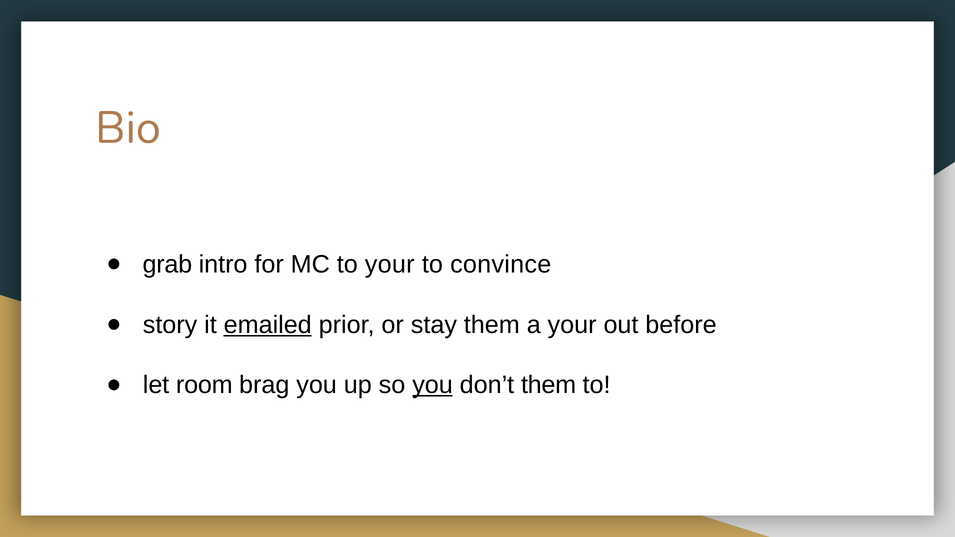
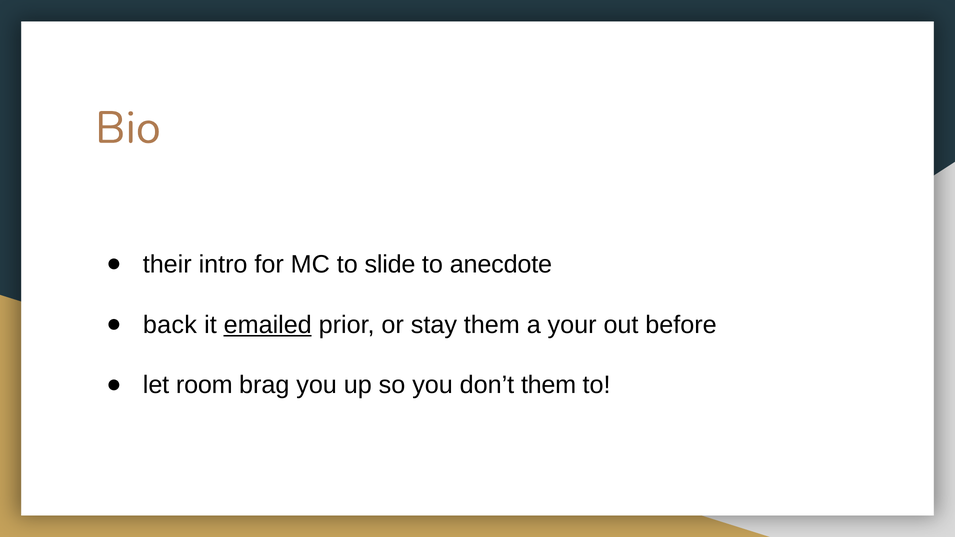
grab: grab -> their
to your: your -> slide
convince: convince -> anecdote
story: story -> back
you at (433, 385) underline: present -> none
